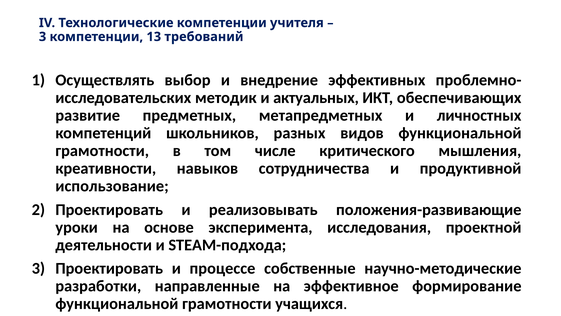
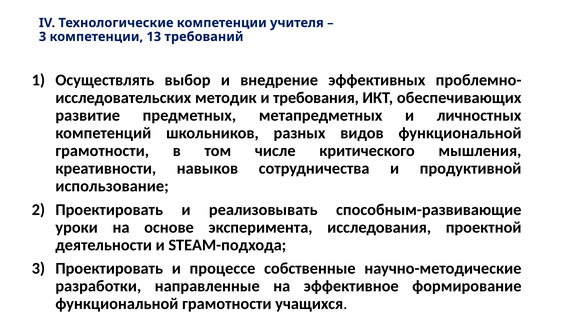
актуальных: актуальных -> требования
положения-развивающие: положения-развивающие -> способным-развивающие
